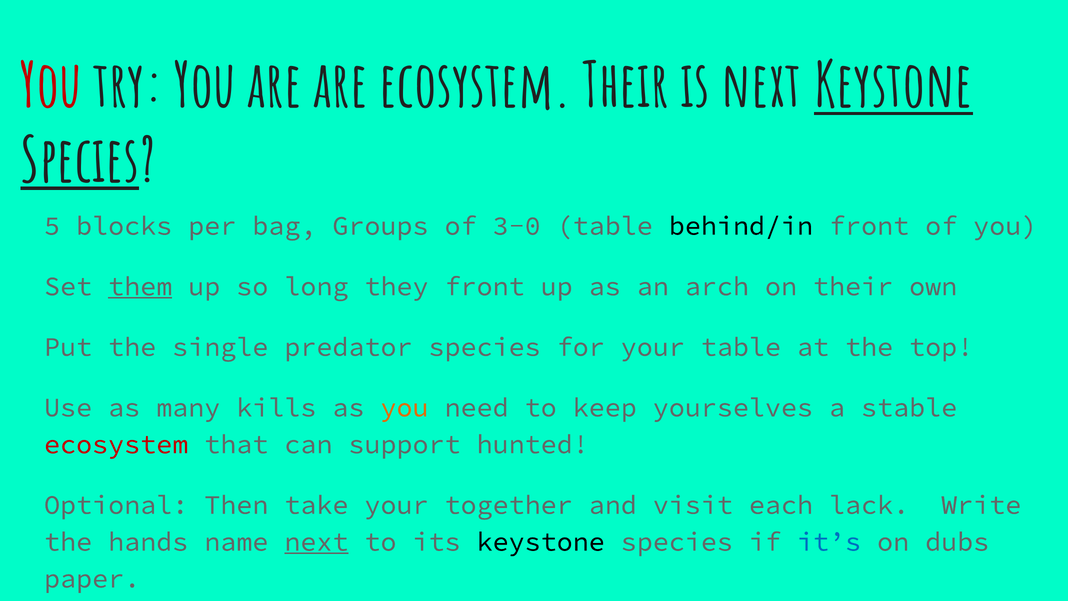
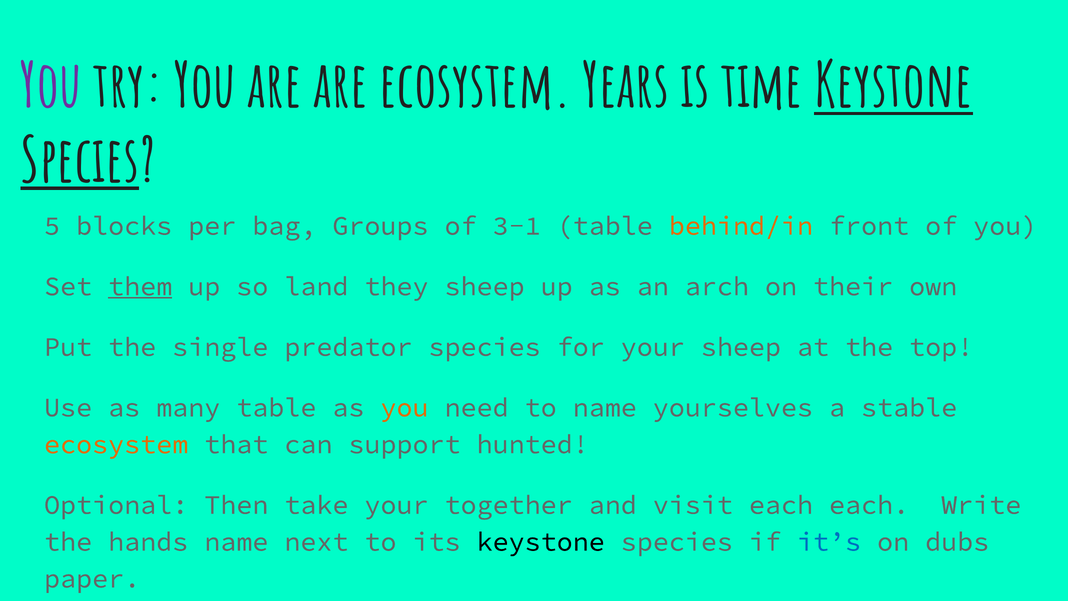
You at (51, 87) colour: red -> purple
ecosystem Their: Their -> Years
is next: next -> time
3-0: 3-0 -> 3-1
behind/in colour: black -> orange
long: long -> land
they front: front -> sheep
your table: table -> sheep
many kills: kills -> table
to keep: keep -> name
ecosystem at (116, 444) colour: red -> orange
each lack: lack -> each
next at (316, 542) underline: present -> none
